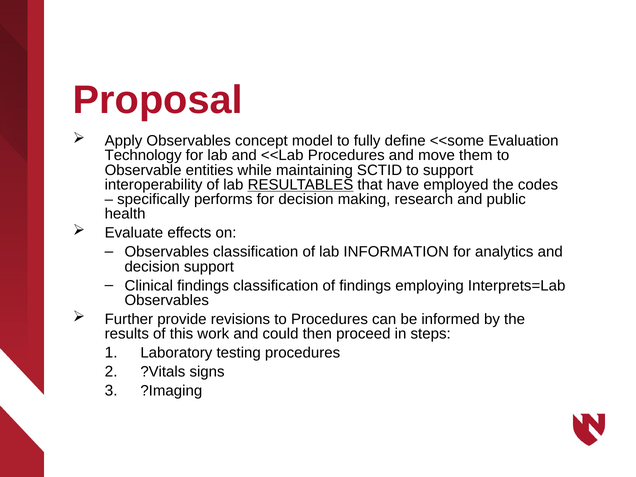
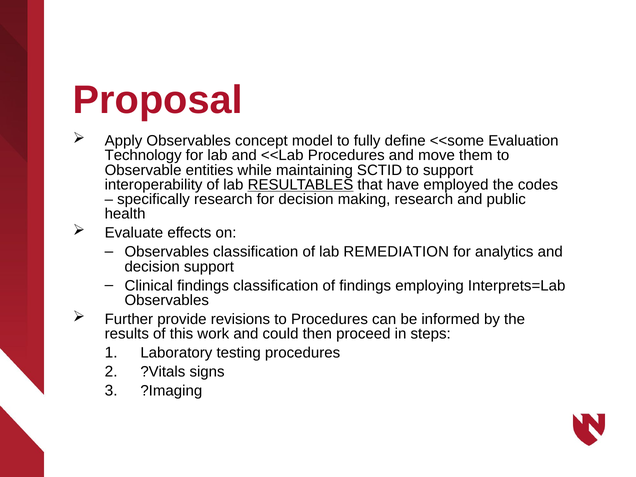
specifically performs: performs -> research
INFORMATION: INFORMATION -> REMEDIATION
